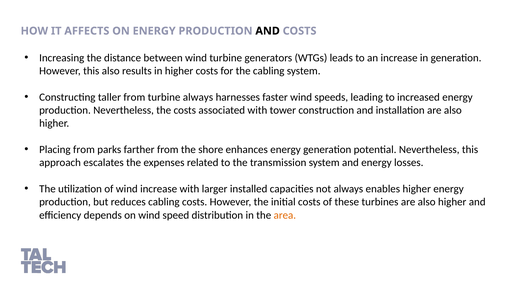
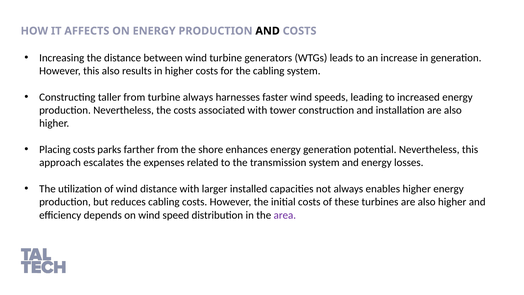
Placing from: from -> costs
wind increase: increase -> distance
area colour: orange -> purple
